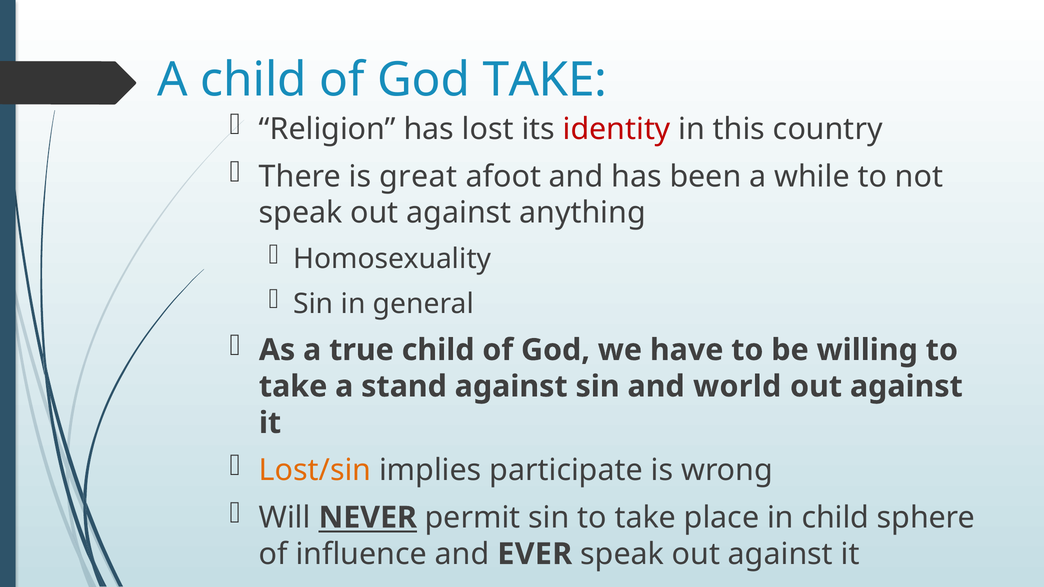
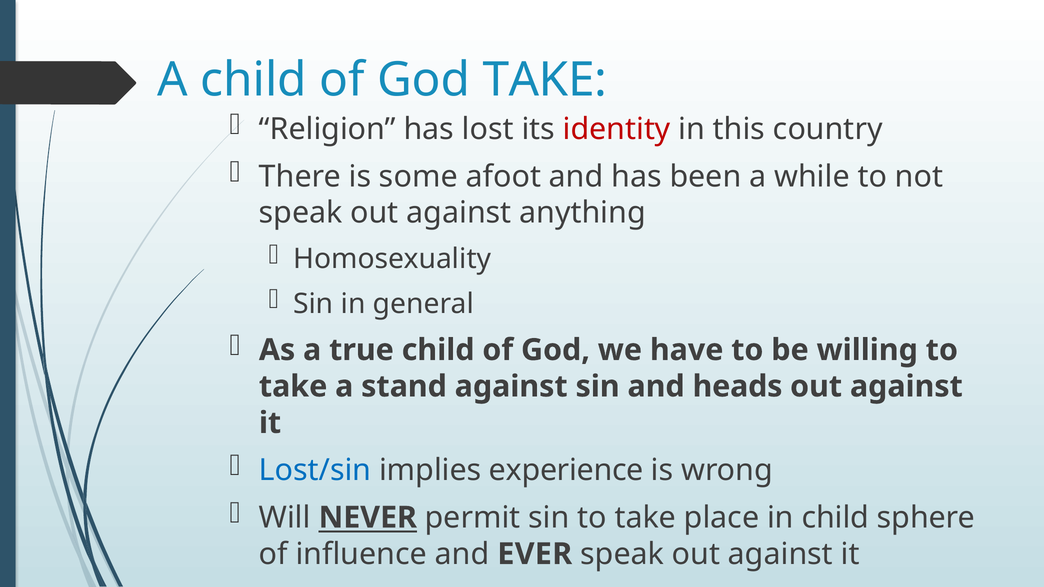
great: great -> some
world: world -> heads
Lost/sin colour: orange -> blue
participate: participate -> experience
